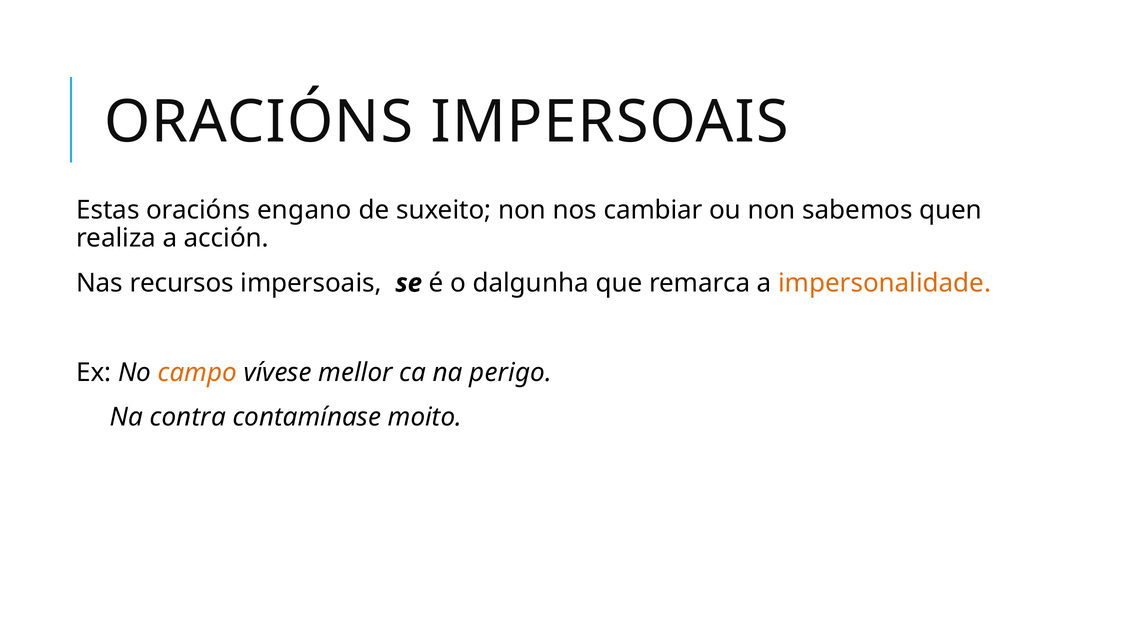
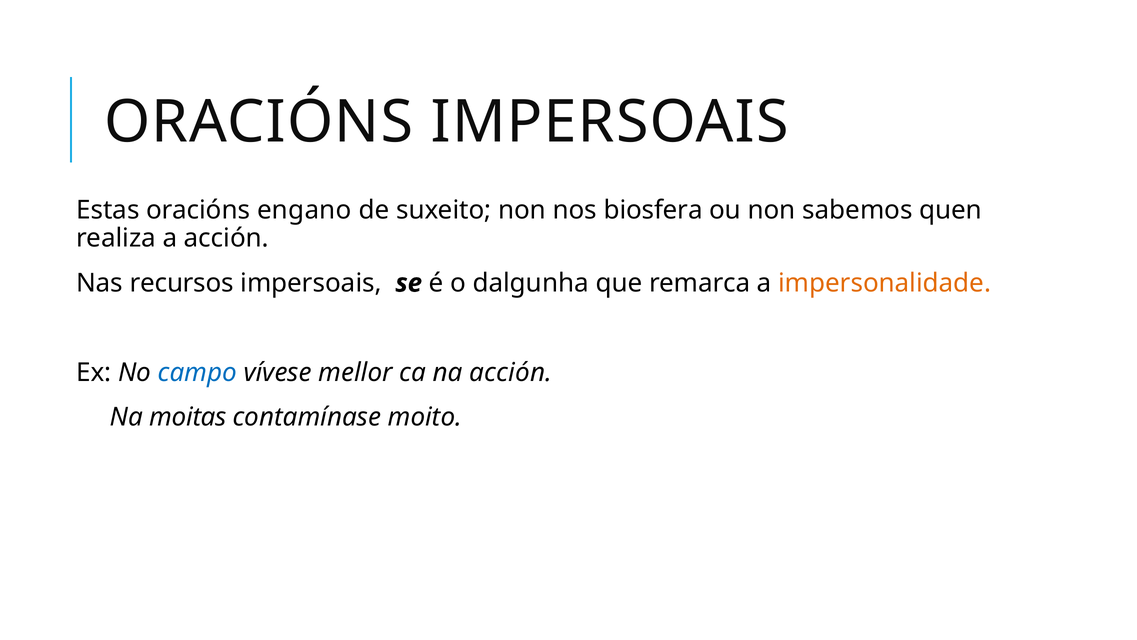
cambiar: cambiar -> biosfera
campo colour: orange -> blue
na perigo: perigo -> acción
contra: contra -> moitas
